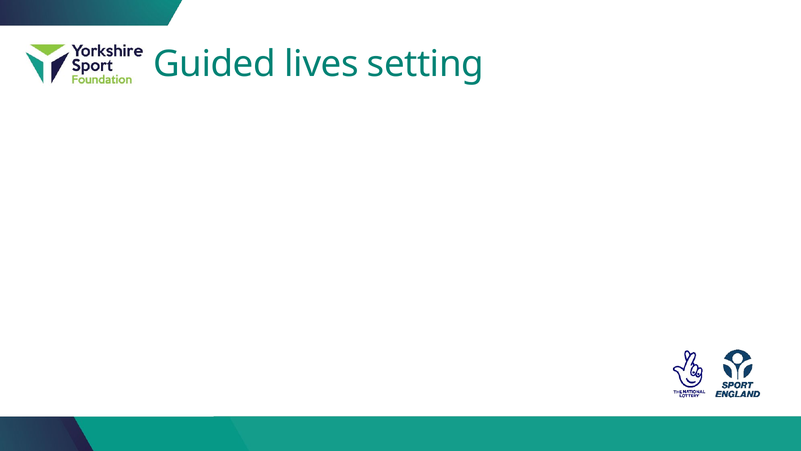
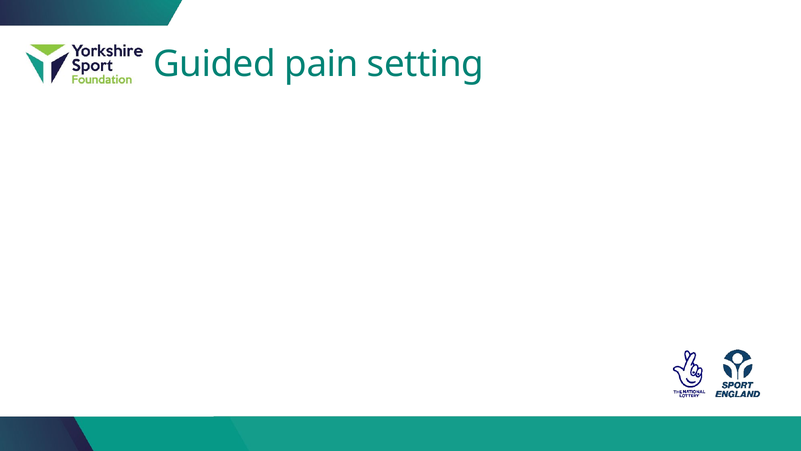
lives: lives -> pain
